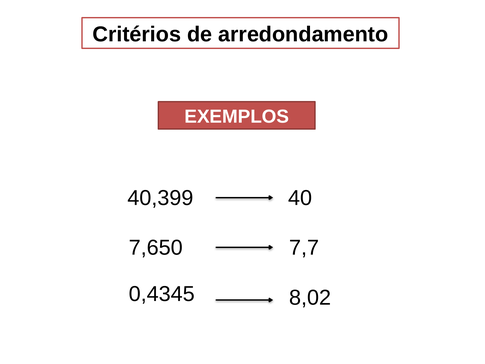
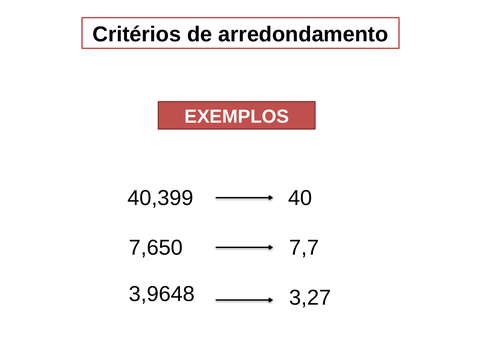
0,4345: 0,4345 -> 3,9648
8,02: 8,02 -> 3,27
